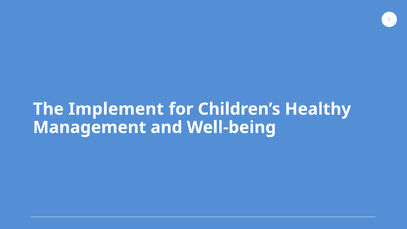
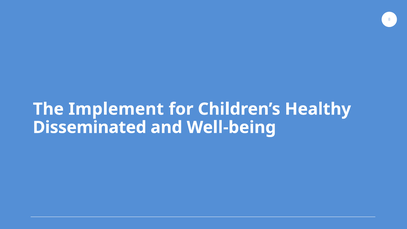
Management: Management -> Disseminated
